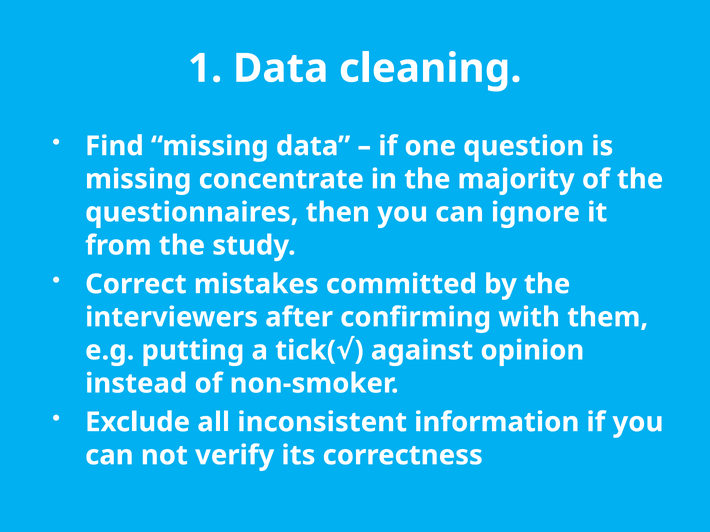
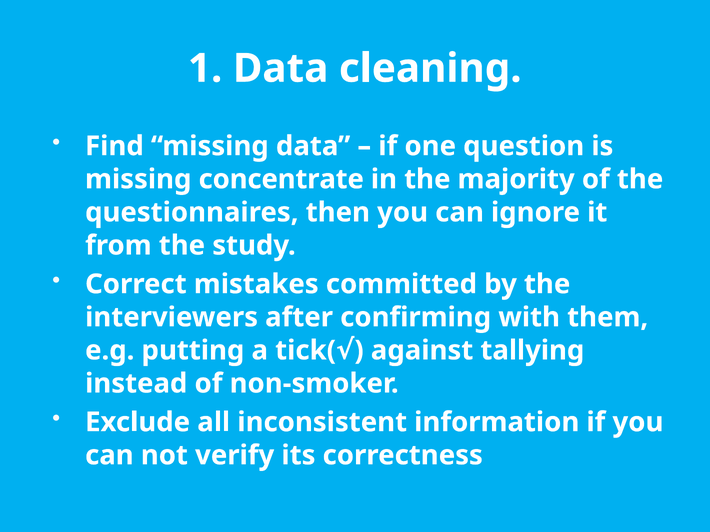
opinion: opinion -> tallying
